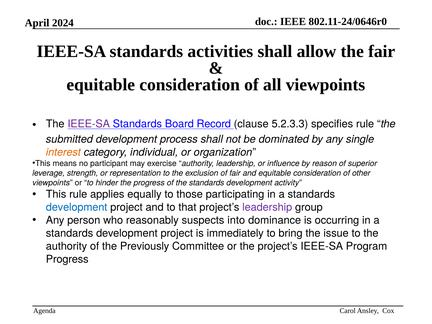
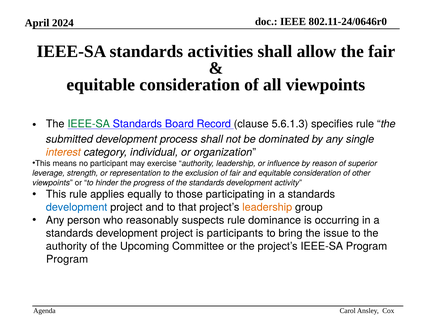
IEEE-SA at (89, 124) colour: purple -> green
5.2.3.3: 5.2.3.3 -> 5.6.1.3
leadership at (267, 207) colour: purple -> orange
suspects into: into -> rule
immediately: immediately -> participants
Previously: Previously -> Upcoming
Progress at (67, 259): Progress -> Program
